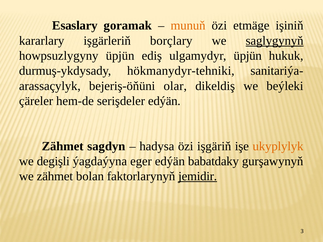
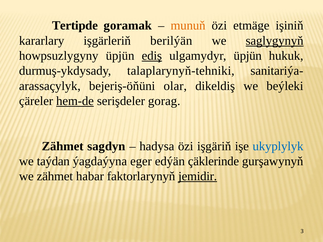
Esaslary: Esaslary -> Tertipde
borçlary: borçlary -> berilýän
ediş underline: none -> present
hökmanydyr-tehniki: hökmanydyr-tehniki -> talaplarynyň-tehniki
hem-de underline: none -> present
serişdeler edýän: edýän -> gorag
ukyplylyk colour: orange -> blue
degişli: degişli -> taýdan
babatdaky: babatdaky -> çäklerinde
bolan: bolan -> habar
